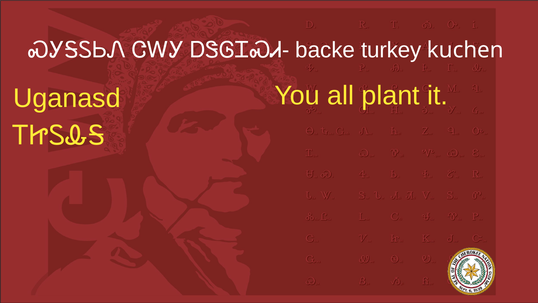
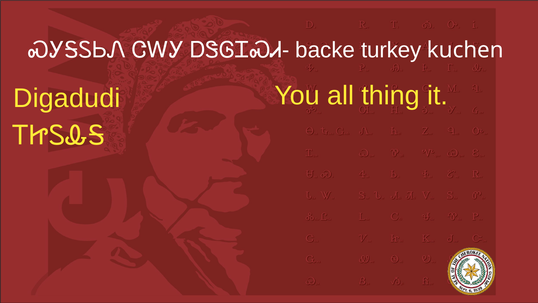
plant: plant -> thing
Uganasd: Uganasd -> Digadudi
